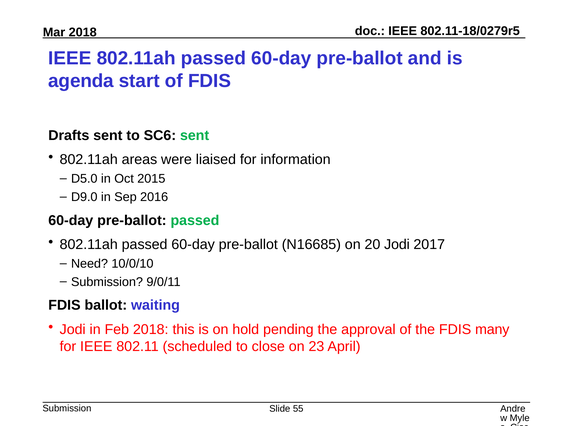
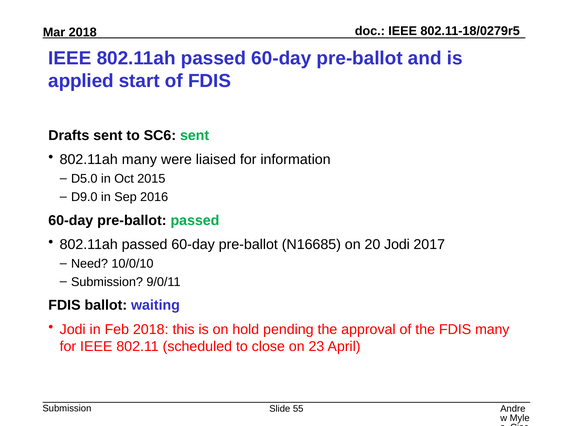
agenda: agenda -> applied
802.11ah areas: areas -> many
